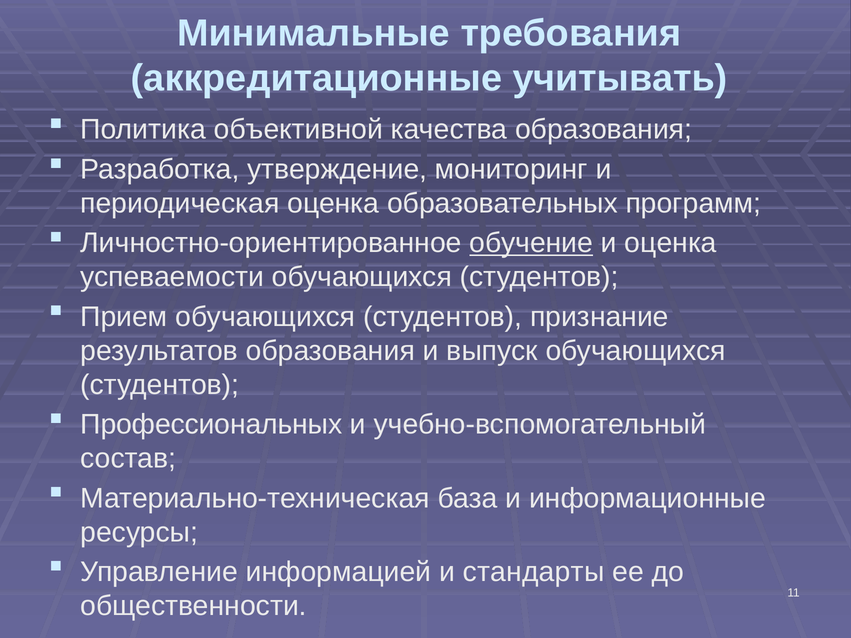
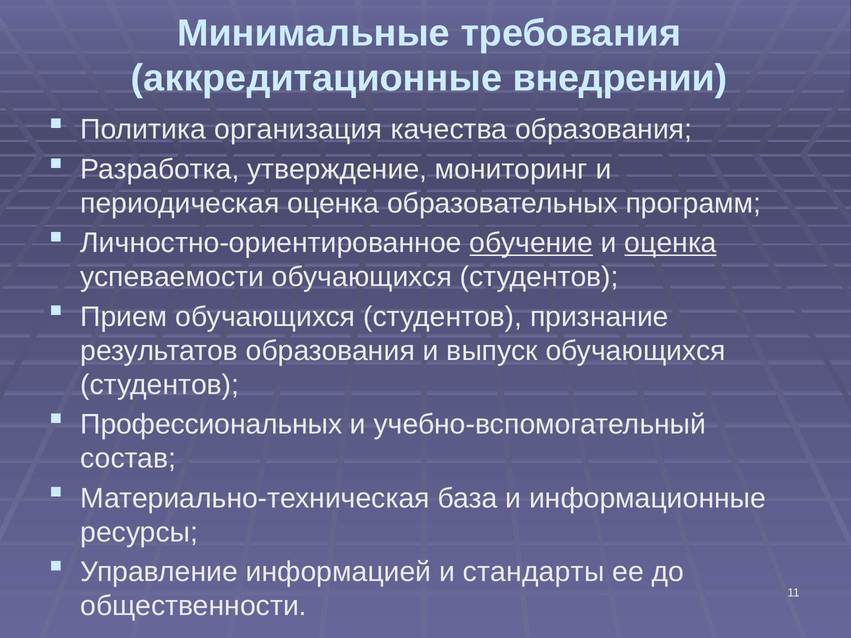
учитывать: учитывать -> внедрении
объективной: объективной -> организация
оценка at (670, 243) underline: none -> present
